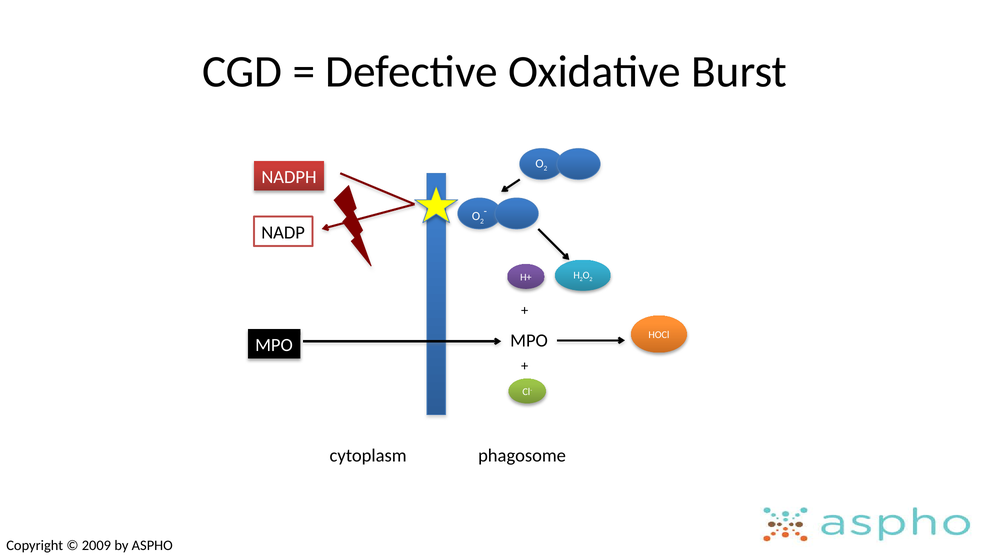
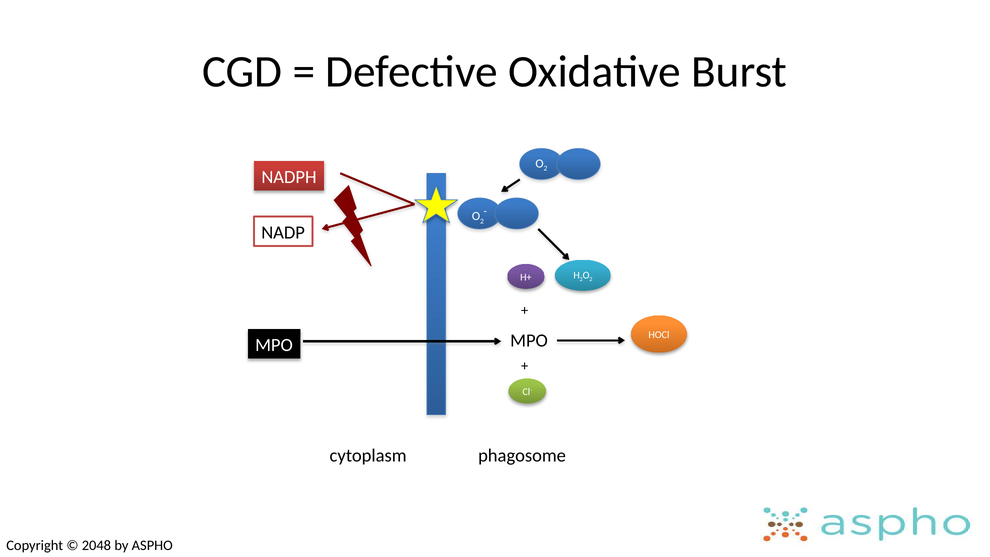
2009: 2009 -> 2048
